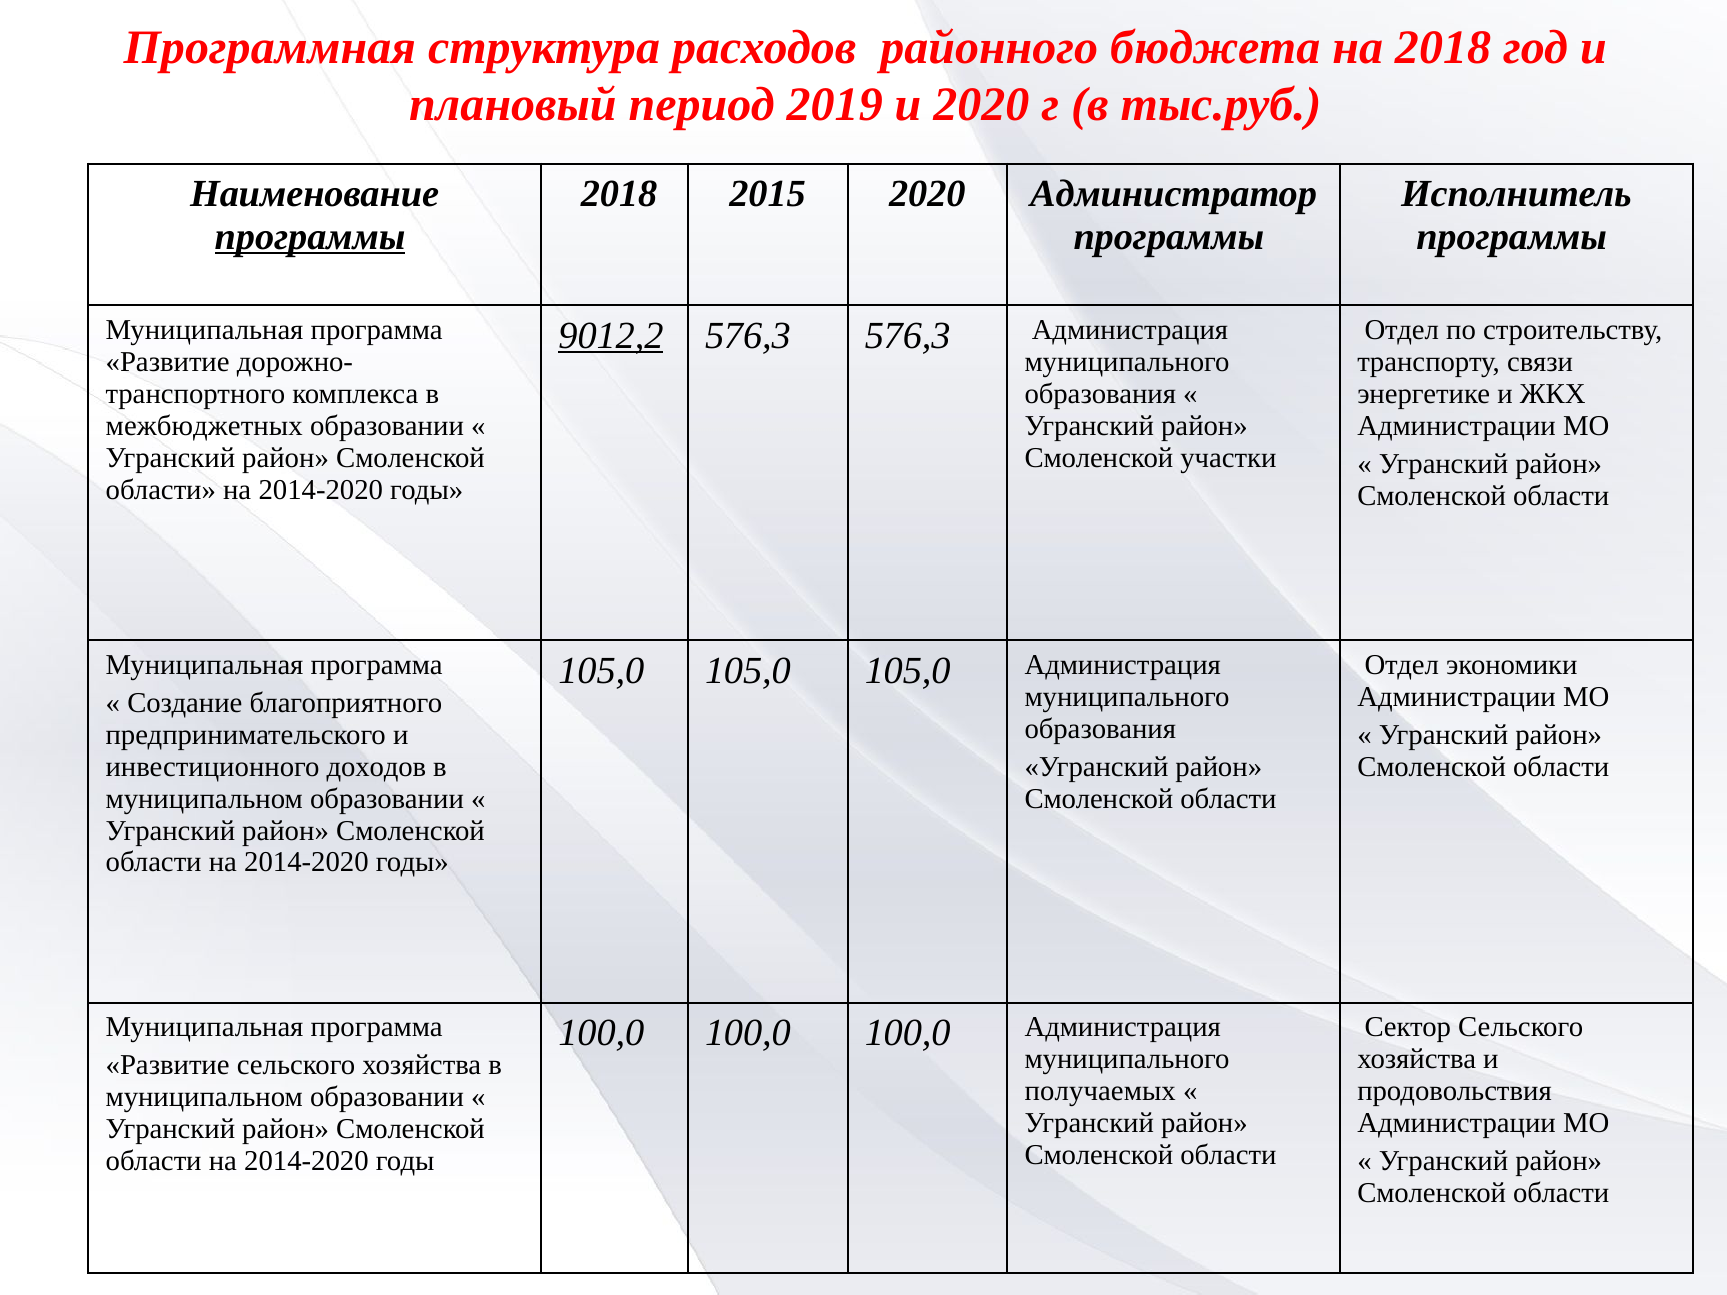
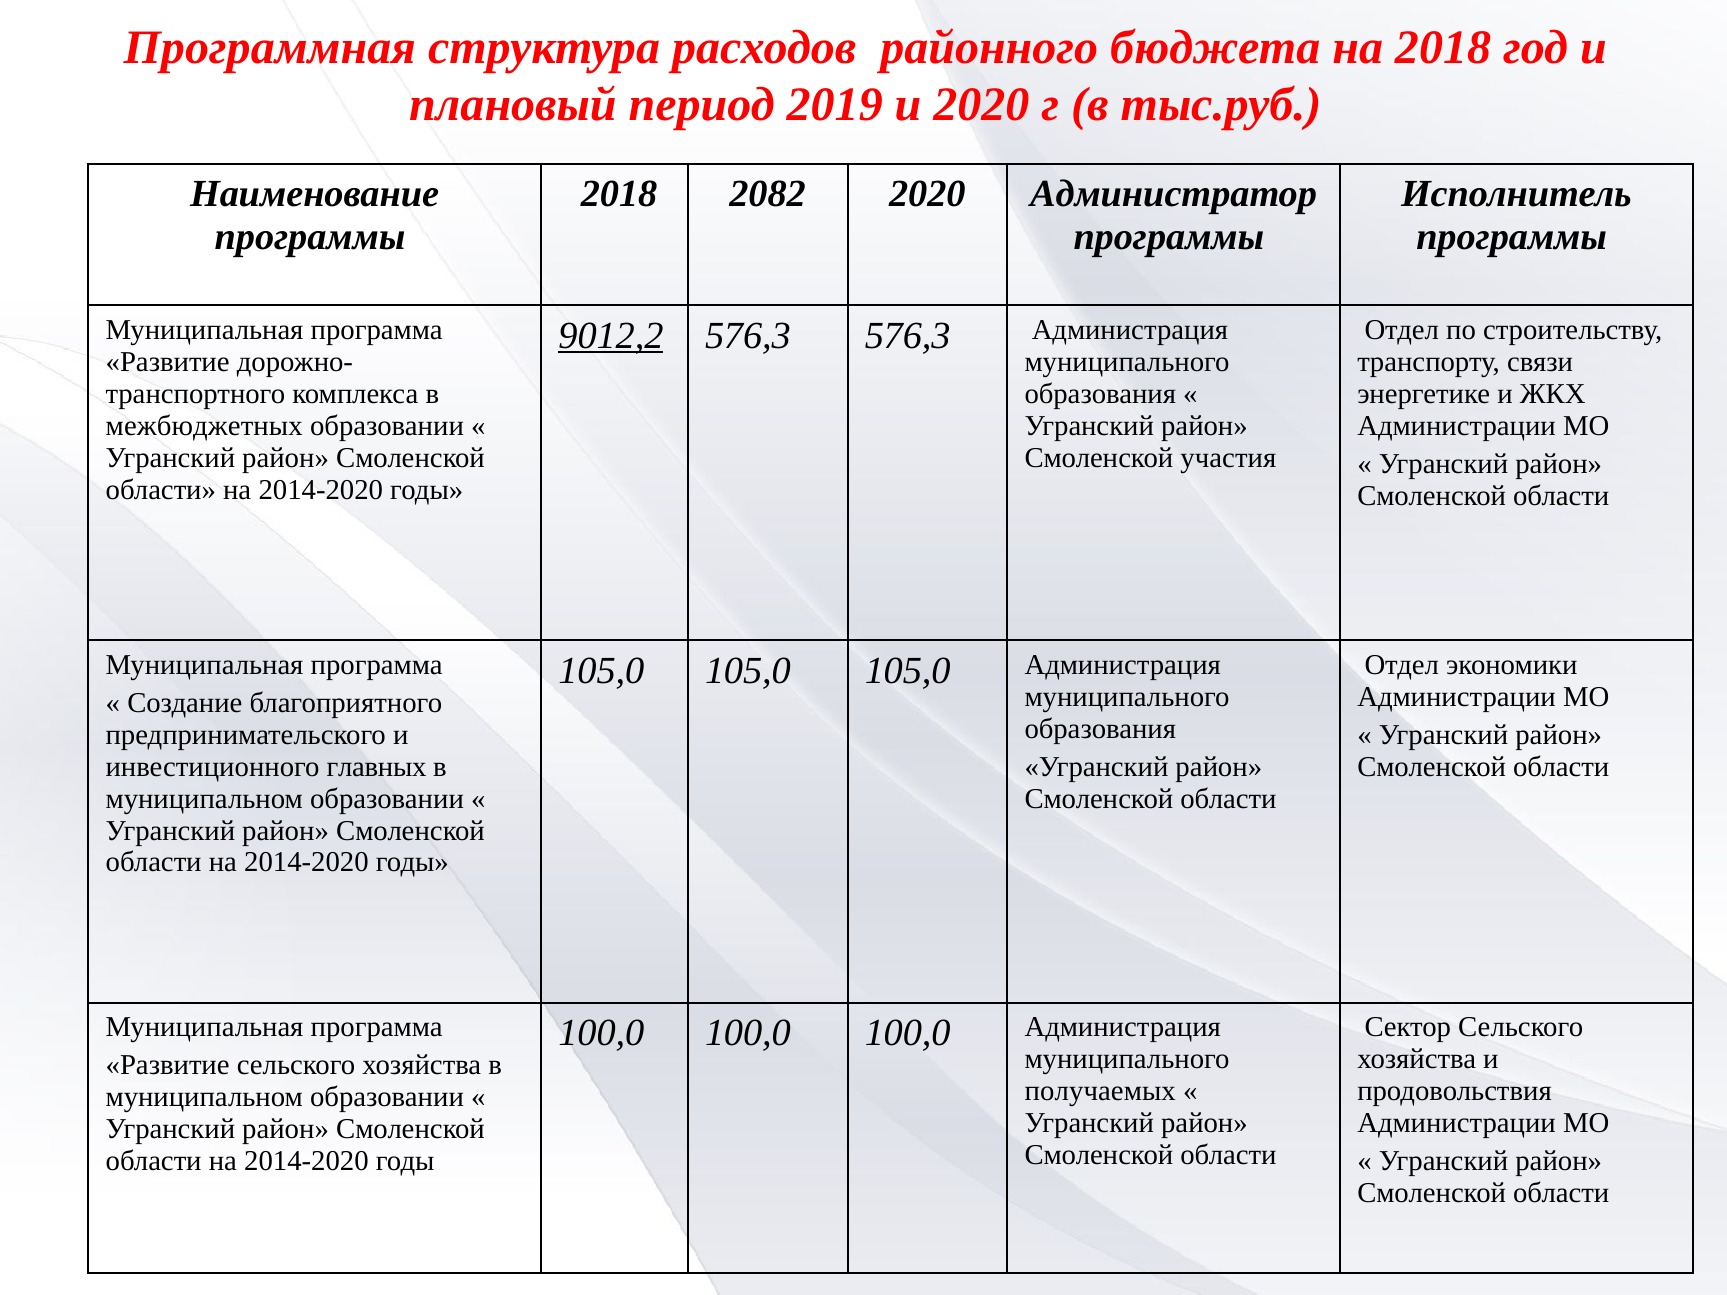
2015: 2015 -> 2082
программы at (310, 237) underline: present -> none
участки: участки -> участия
доходов: доходов -> главных
